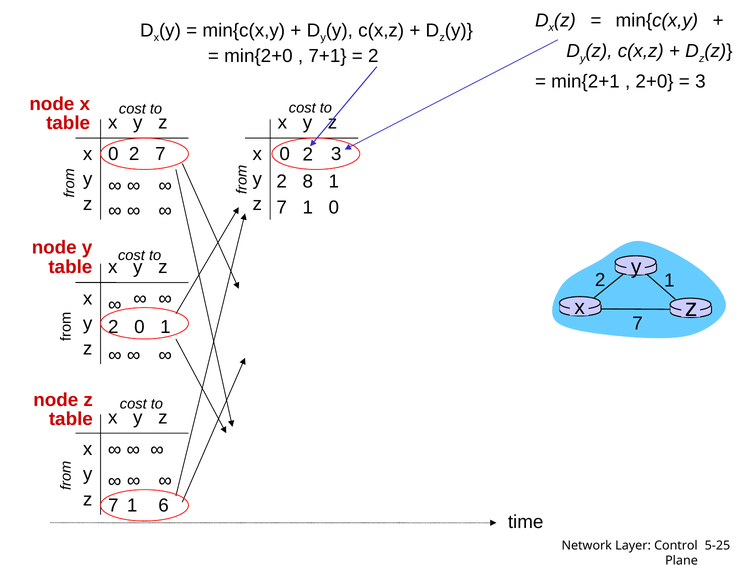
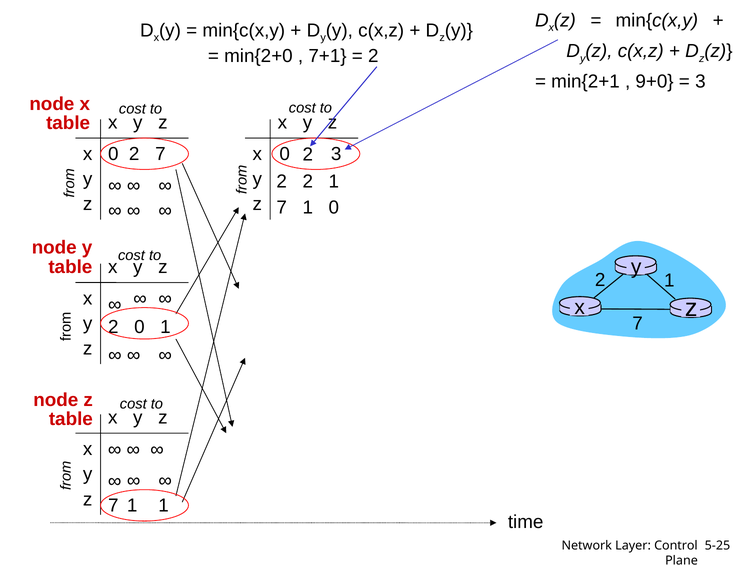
2+0: 2+0 -> 9+0
2 8: 8 -> 2
1 6: 6 -> 1
